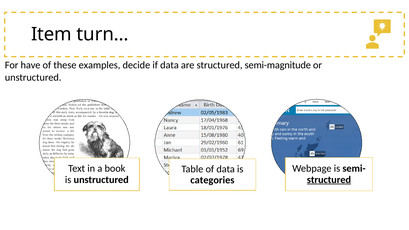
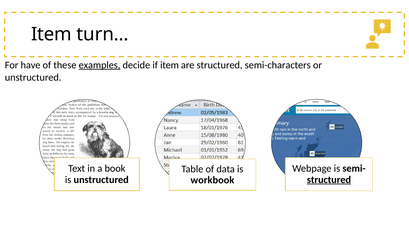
examples underline: none -> present
if data: data -> item
semi-magnitude: semi-magnitude -> semi-characters
categories: categories -> workbook
